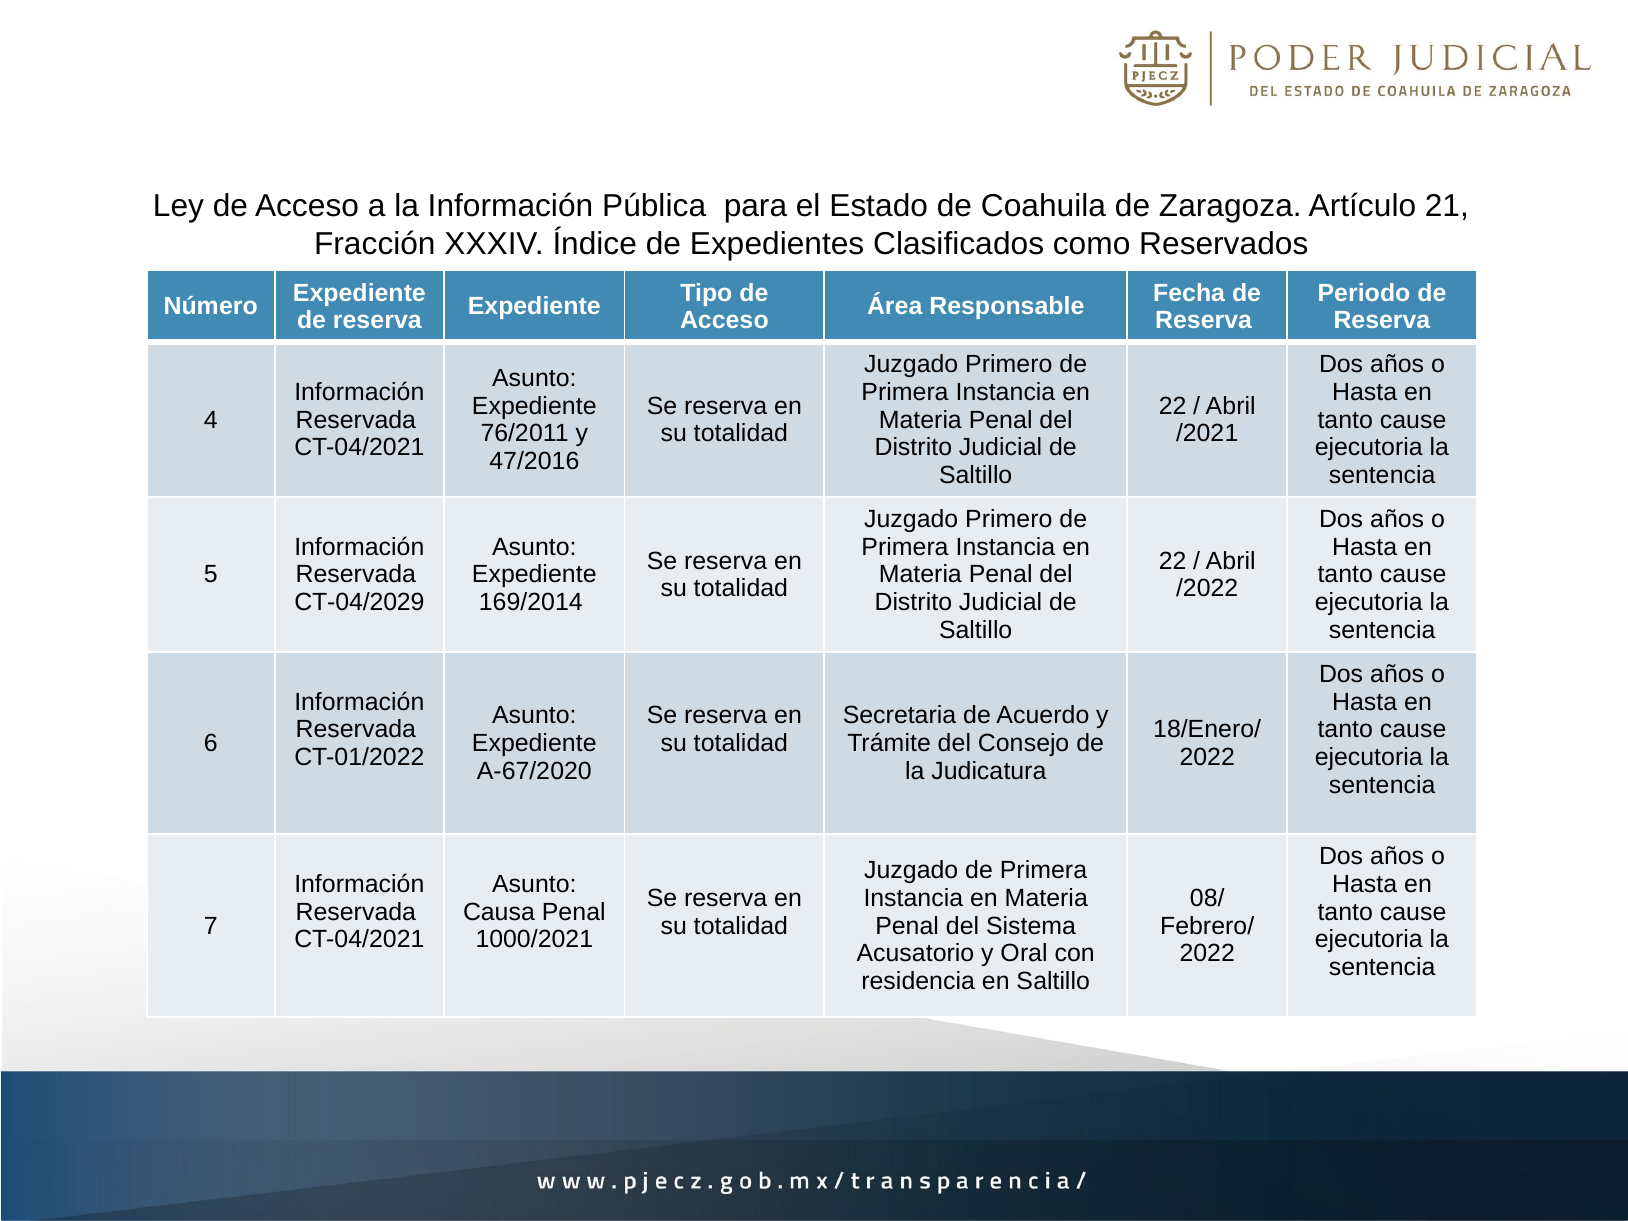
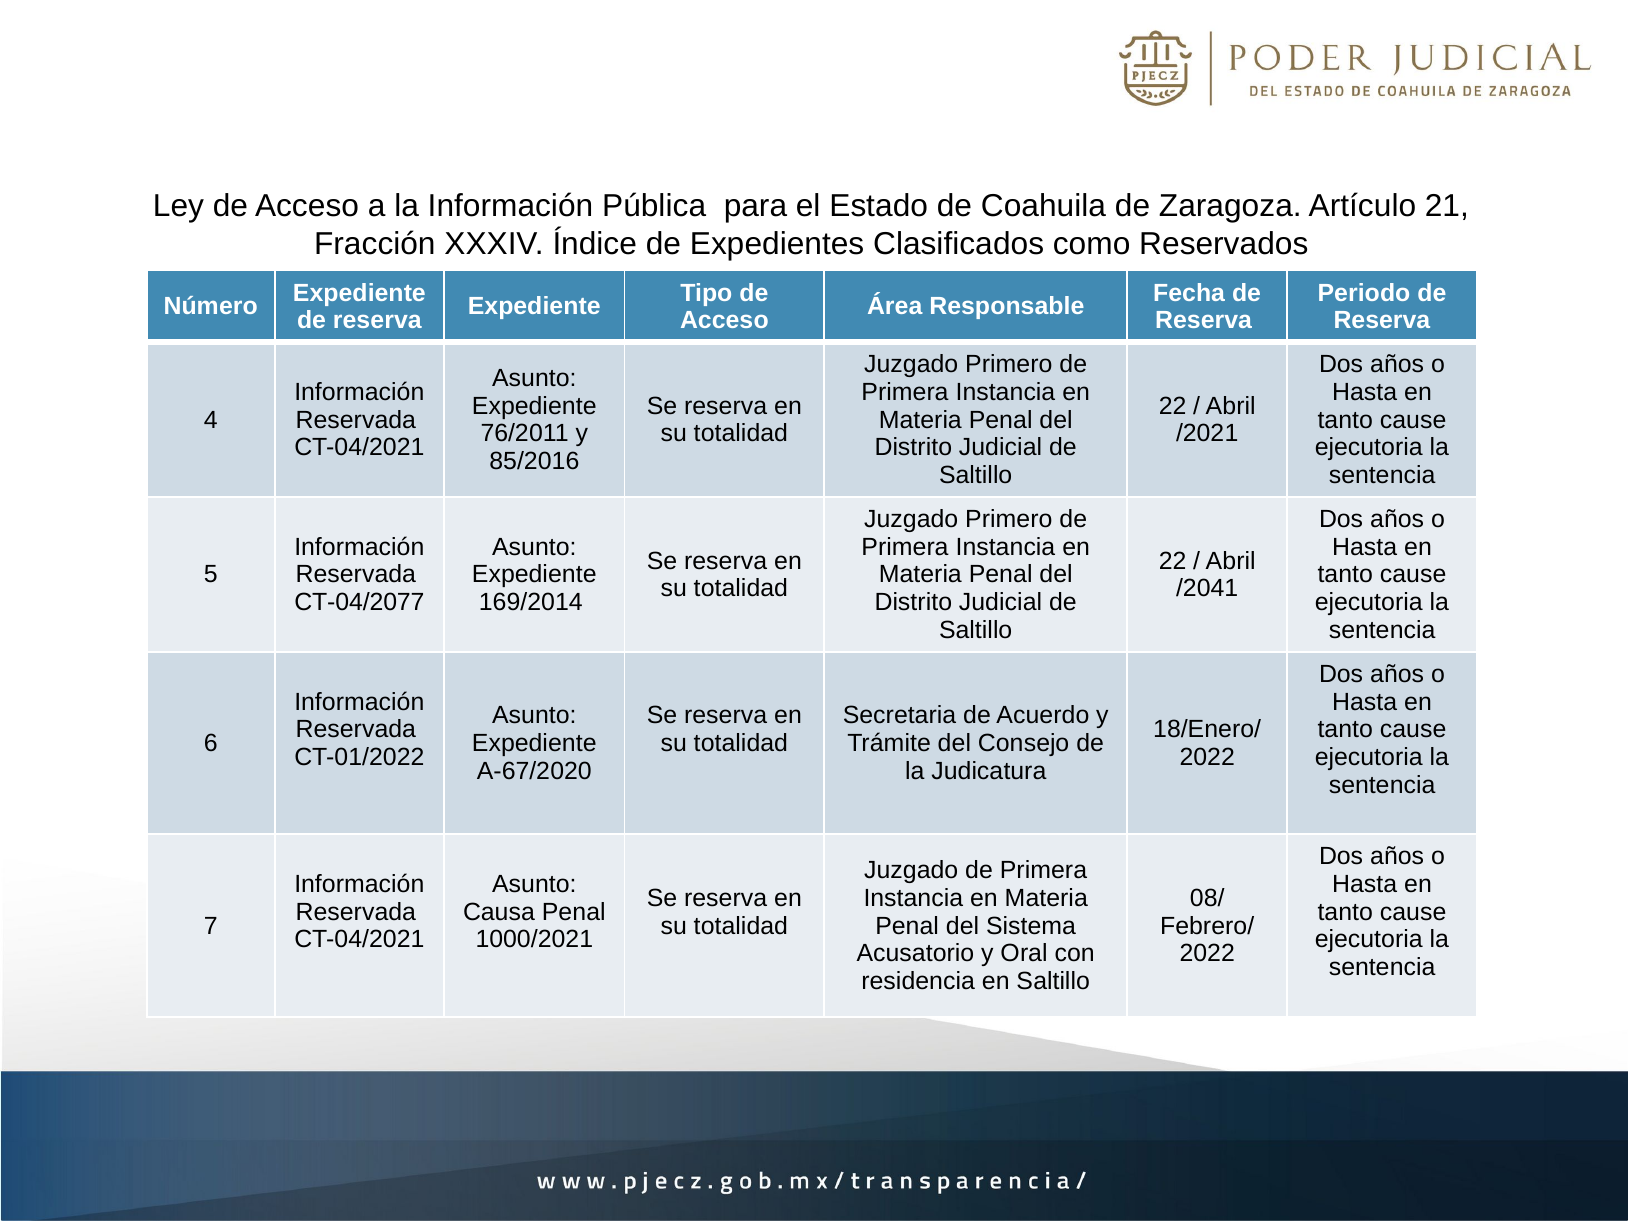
47/2016: 47/2016 -> 85/2016
/2022: /2022 -> /2041
CT-04/2029: CT-04/2029 -> CT-04/2077
